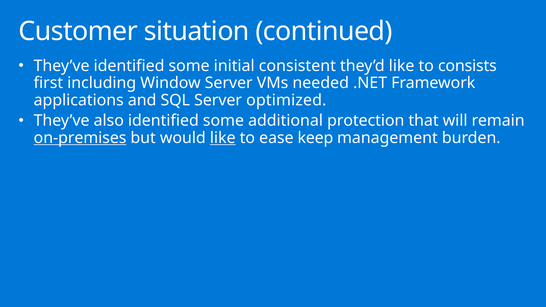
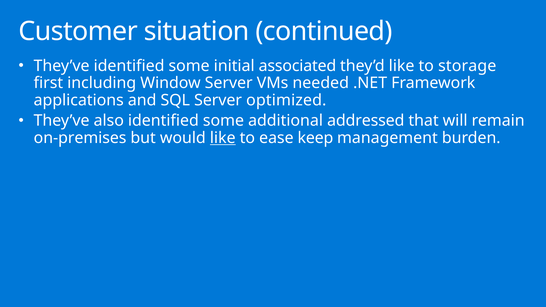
consistent: consistent -> associated
consists: consists -> storage
protection: protection -> addressed
on-premises underline: present -> none
